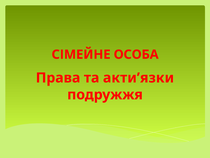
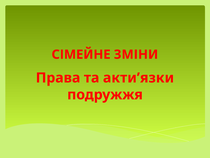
ОСОБА: ОСОБА -> ЗМІНИ
